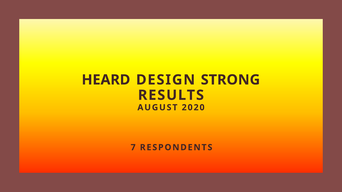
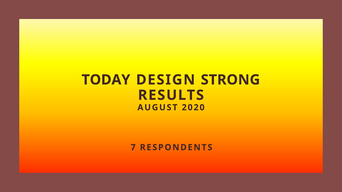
HEARD: HEARD -> TODAY
